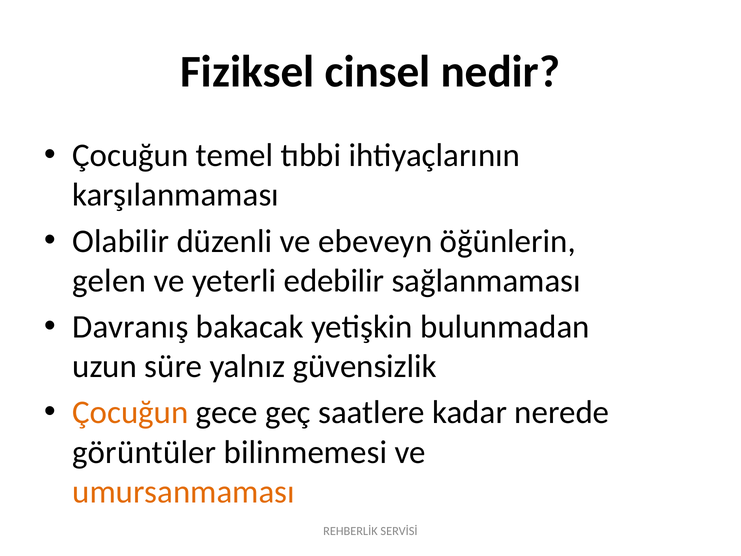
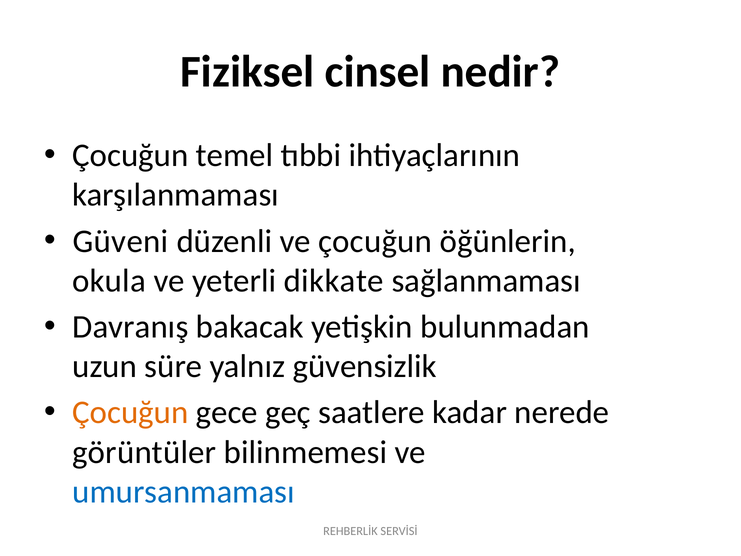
Olabilir: Olabilir -> Güveni
ve ebeveyn: ebeveyn -> çocuğun
gelen: gelen -> okula
edebilir: edebilir -> dikkate
umursanmaması colour: orange -> blue
